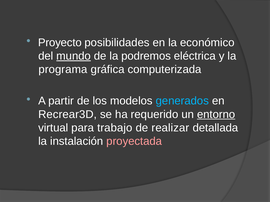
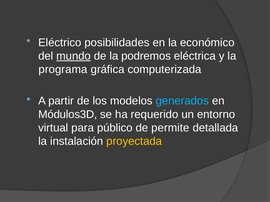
Proyecto: Proyecto -> Eléctrico
Recrear3D: Recrear3D -> Módulos3D
entorno underline: present -> none
trabajo: trabajo -> público
realizar: realizar -> permite
proyectada colour: pink -> yellow
